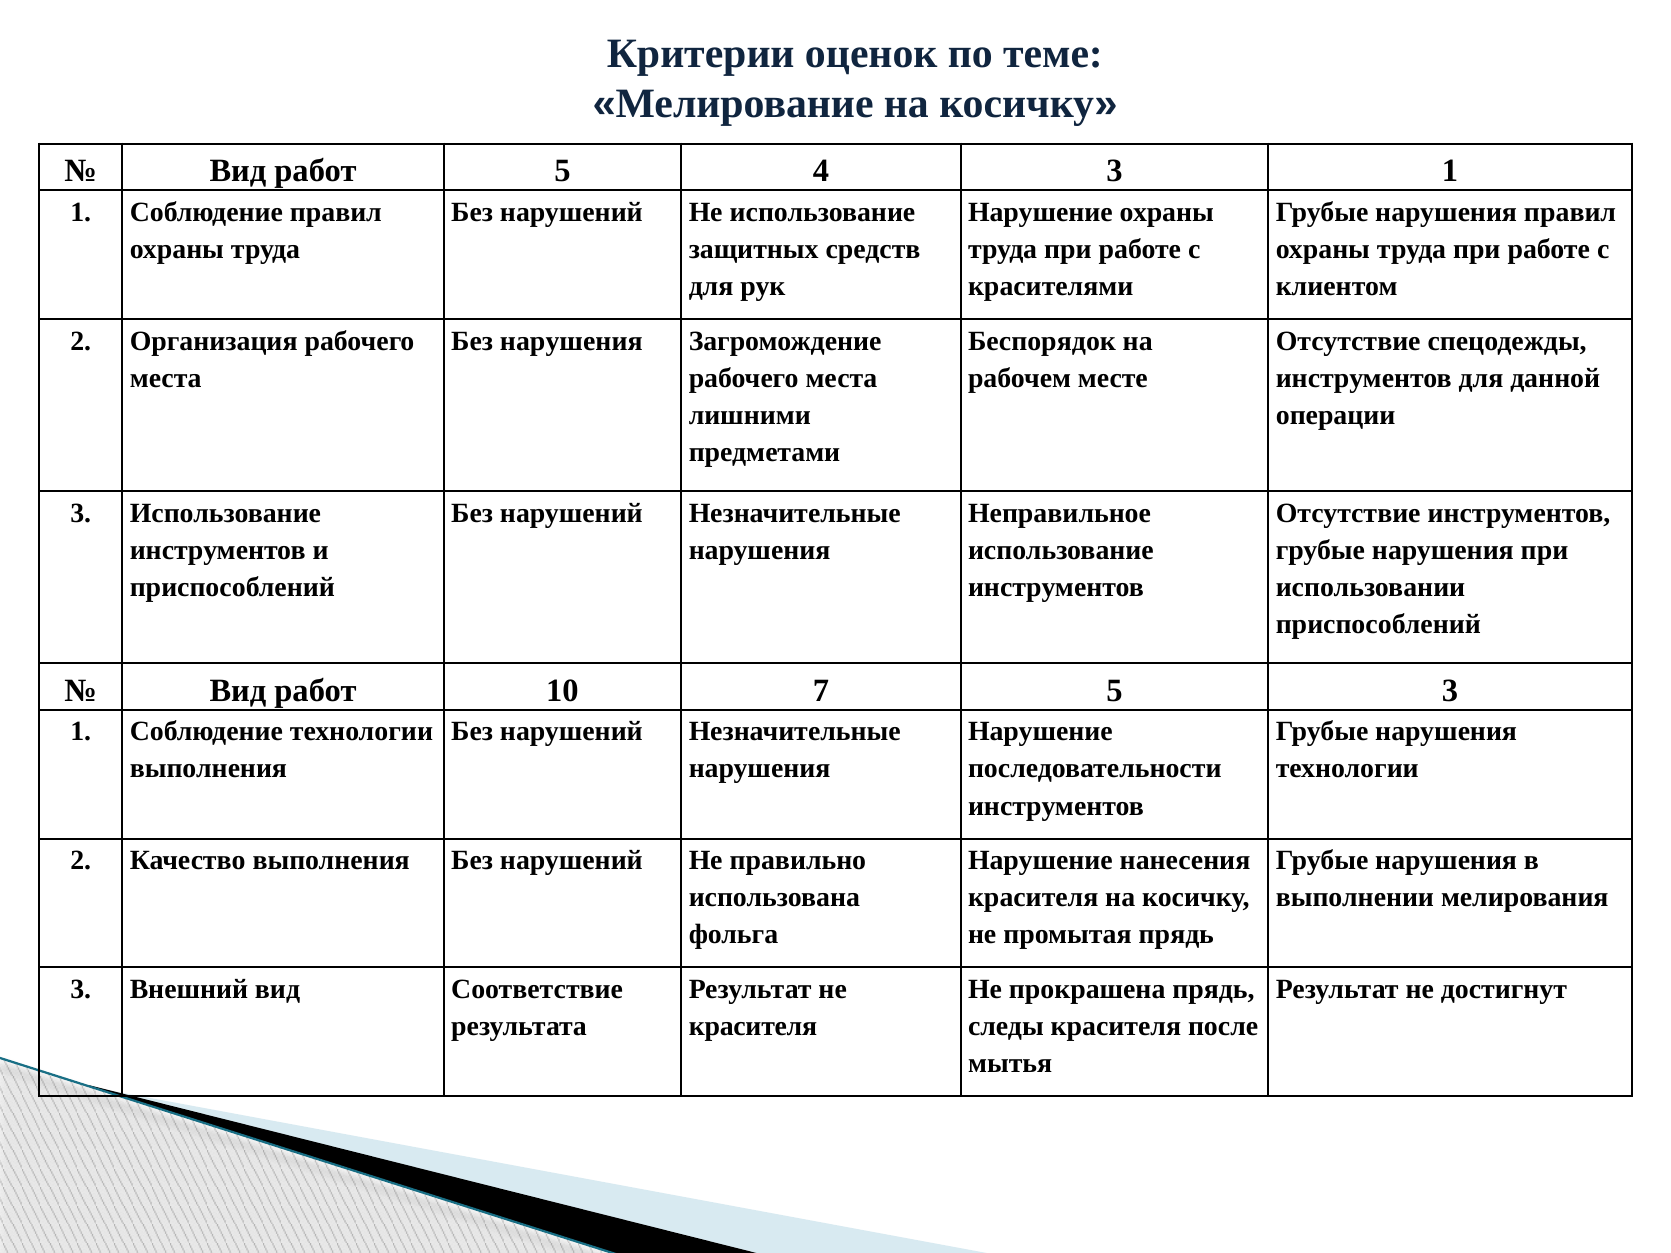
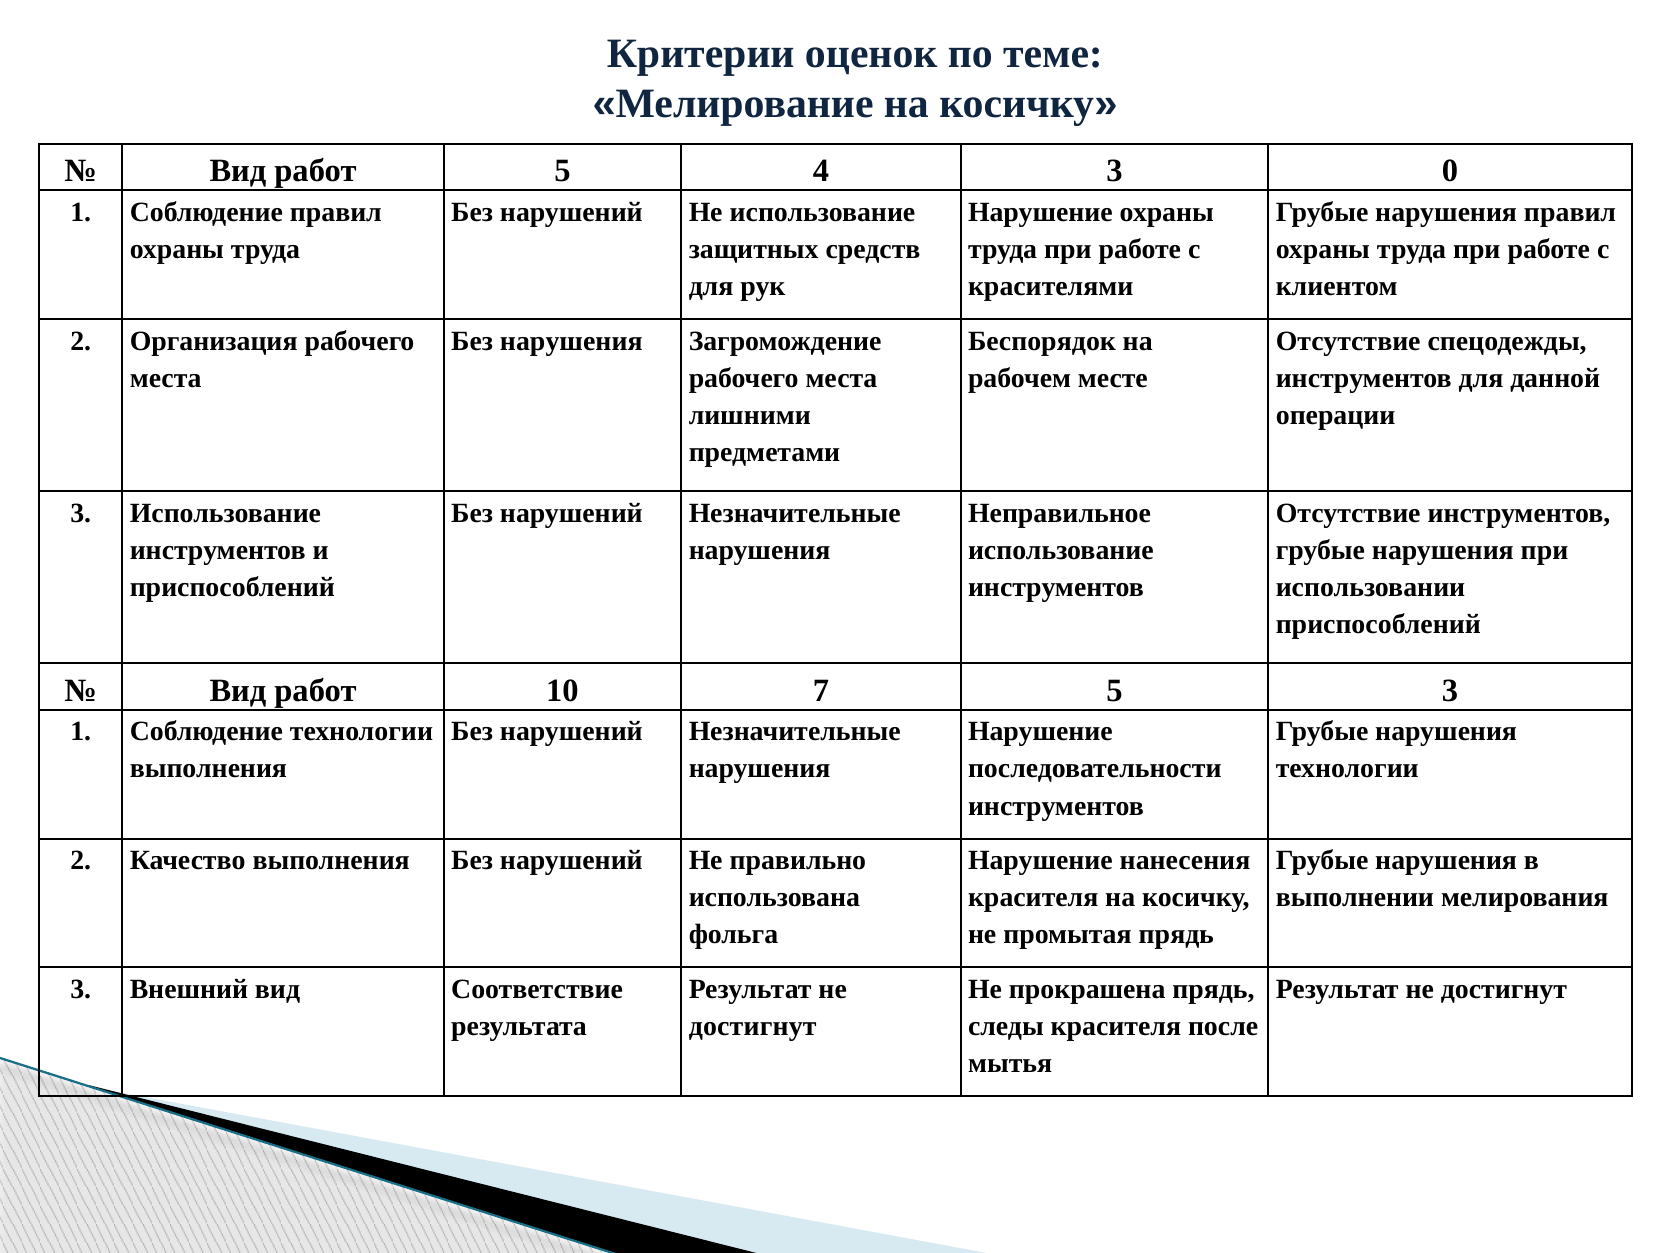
4 3 1: 1 -> 0
красителя at (753, 1027): красителя -> достигнут
